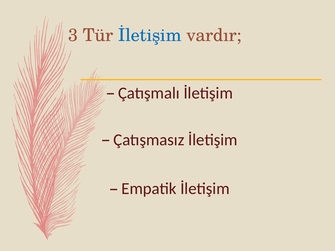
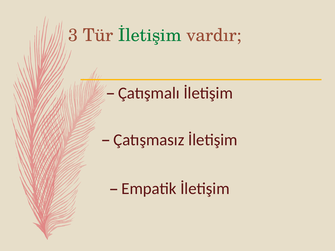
İletişim at (150, 35) colour: blue -> green
